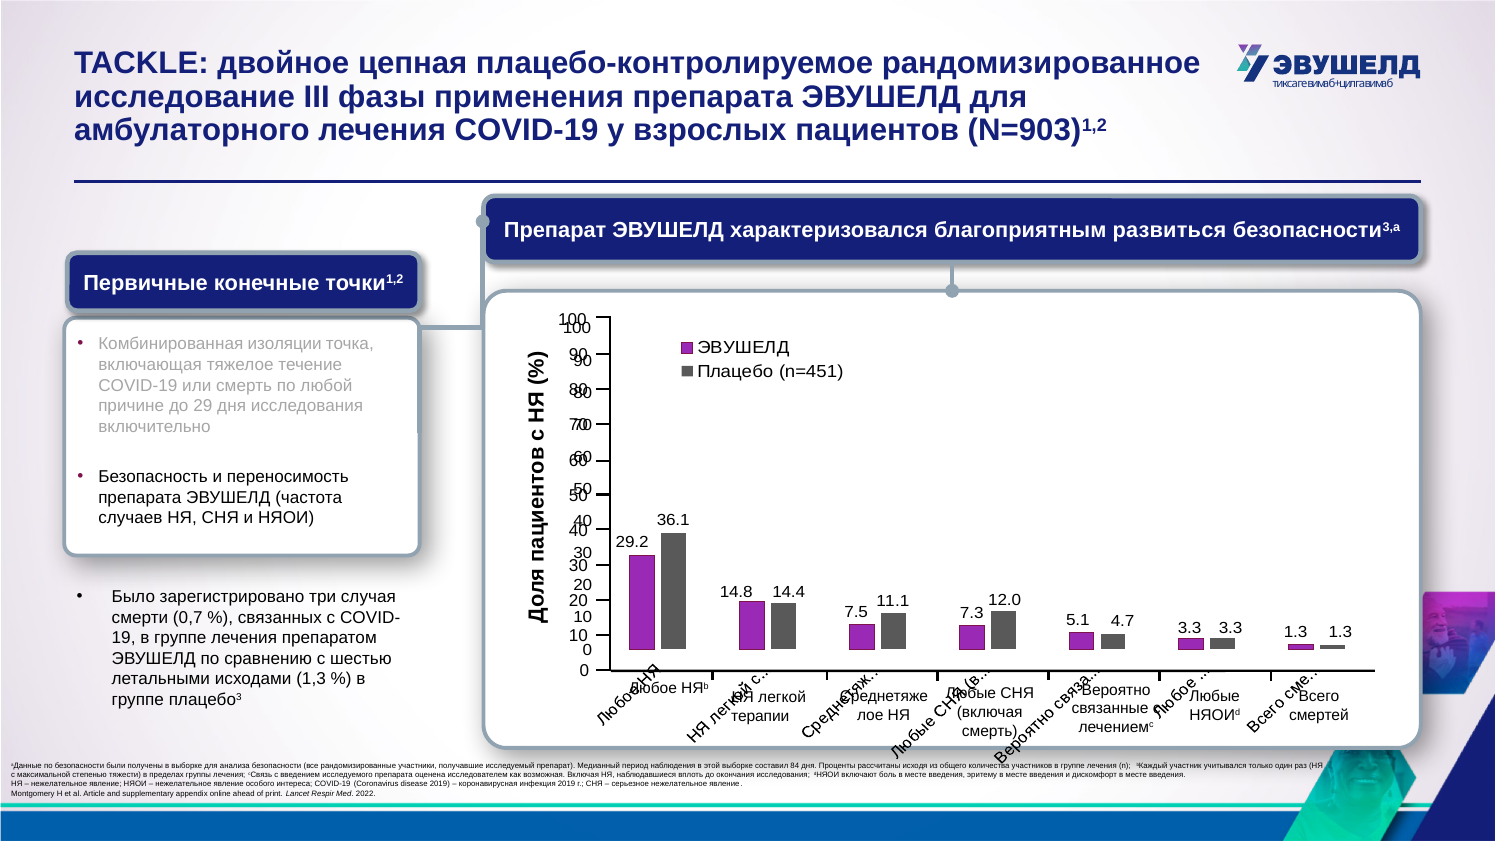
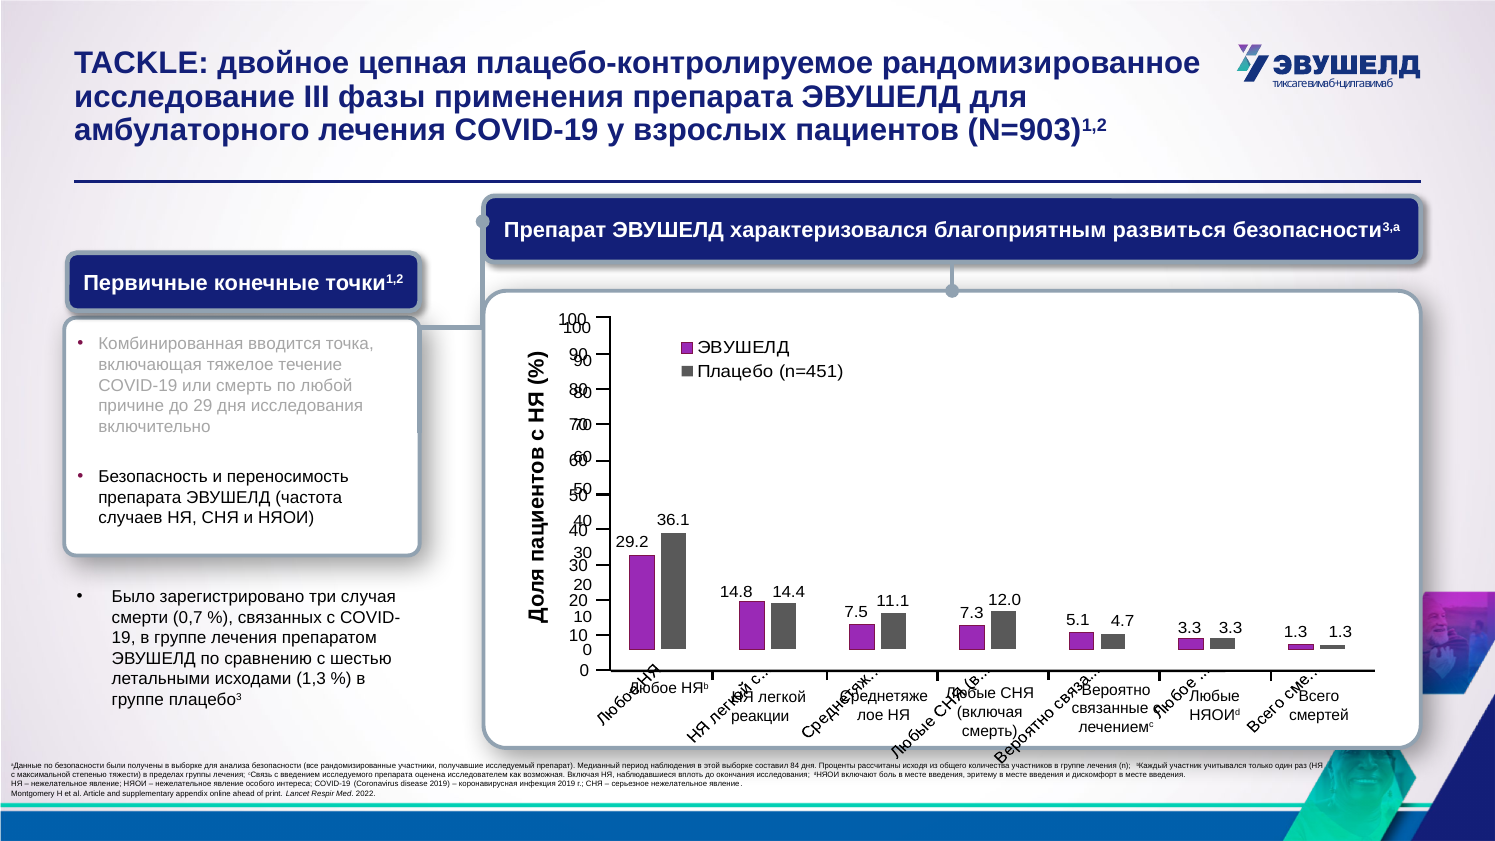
изоляции: изоляции -> вводится
терапии: терапии -> реакции
